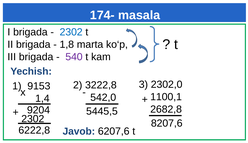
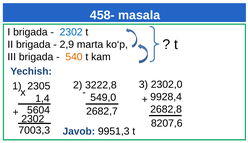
174-: 174- -> 458-
1,8: 1,8 -> 2,9
540 colour: purple -> orange
9153: 9153 -> 2305
1100,1: 1100,1 -> 9928,4
542,0: 542,0 -> 549,0
9204: 9204 -> 5604
5445,5: 5445,5 -> 2682,7
6222,8: 6222,8 -> 7003,3
6207,6: 6207,6 -> 9951,3
